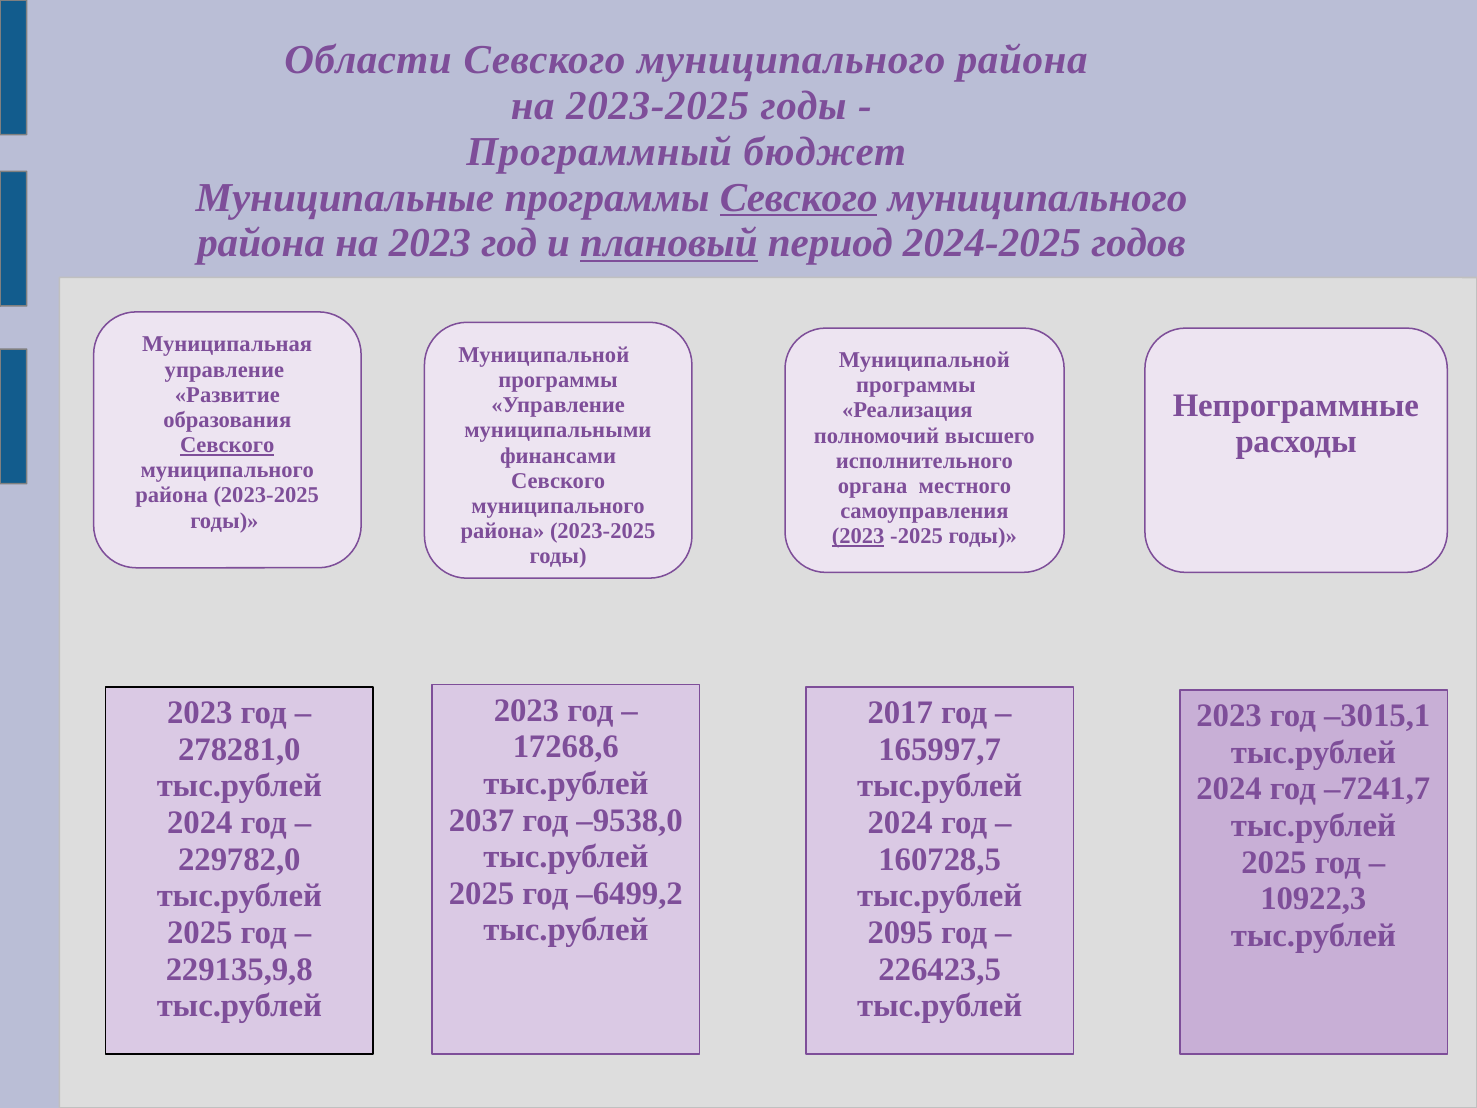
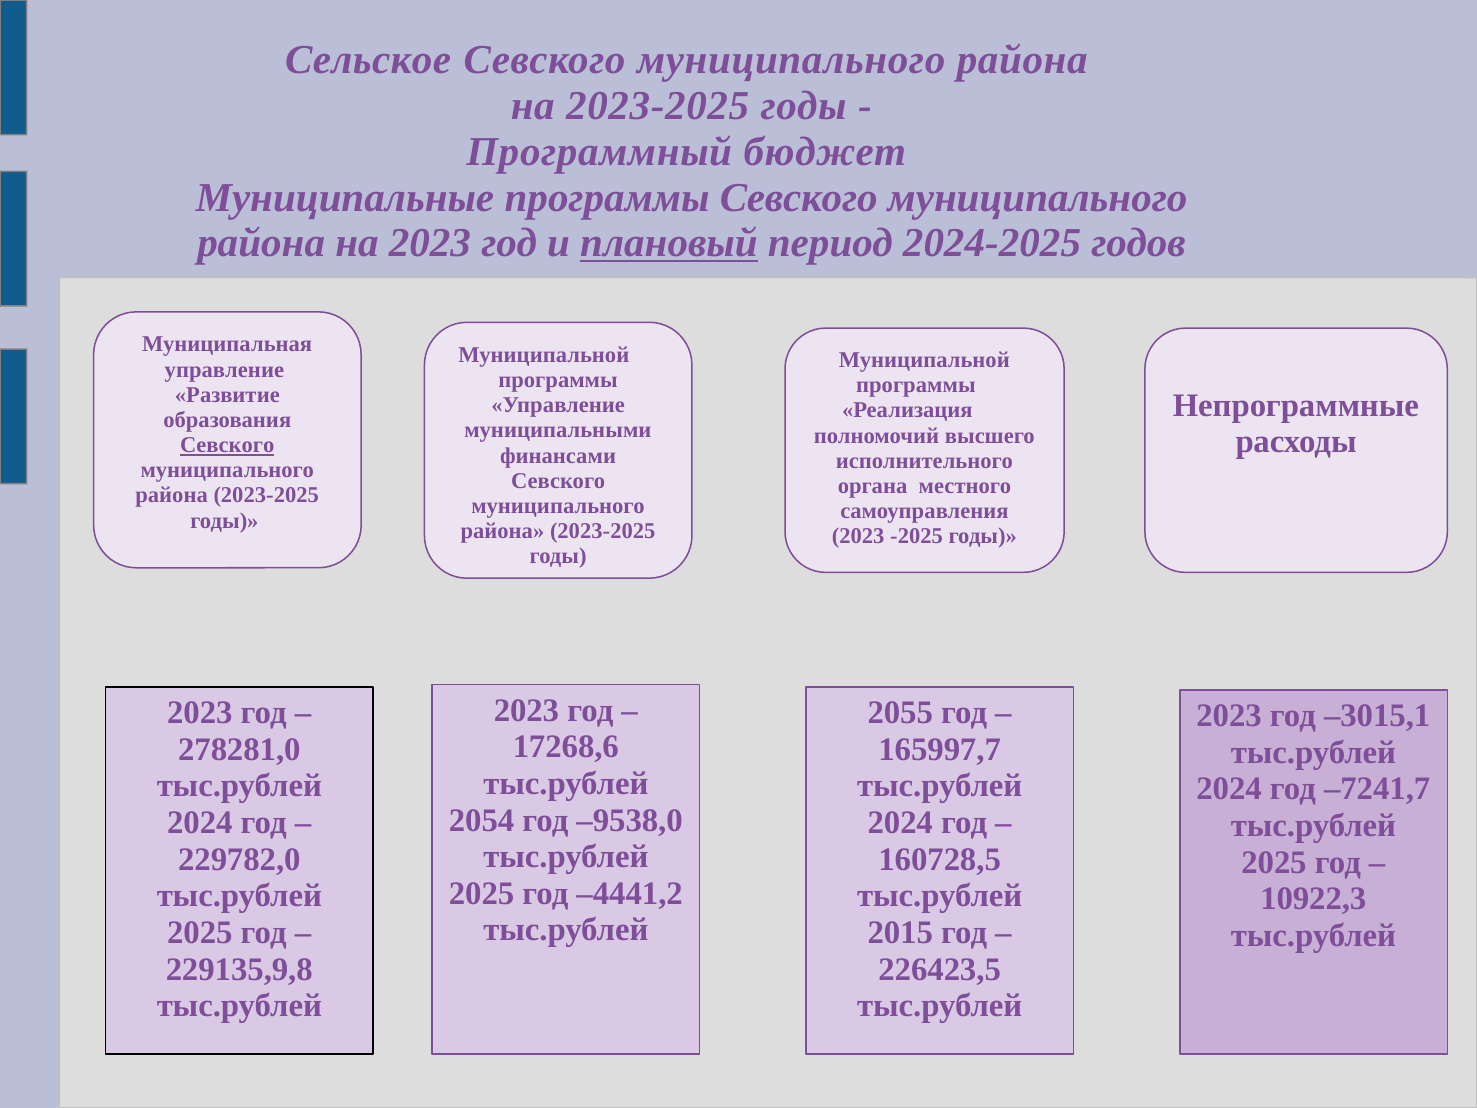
Области: Области -> Сельское
Севского at (799, 198) underline: present -> none
2023 at (858, 536) underline: present -> none
2017: 2017 -> 2055
2037: 2037 -> 2054
–6499,2: –6499,2 -> –4441,2
2095: 2095 -> 2015
